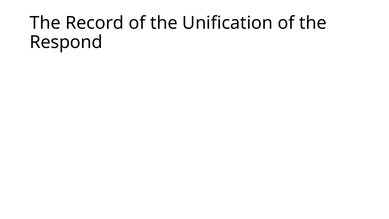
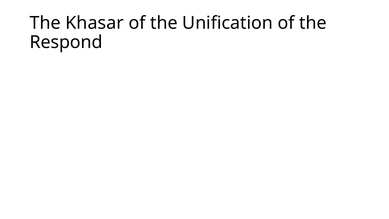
Record: Record -> Khasar
